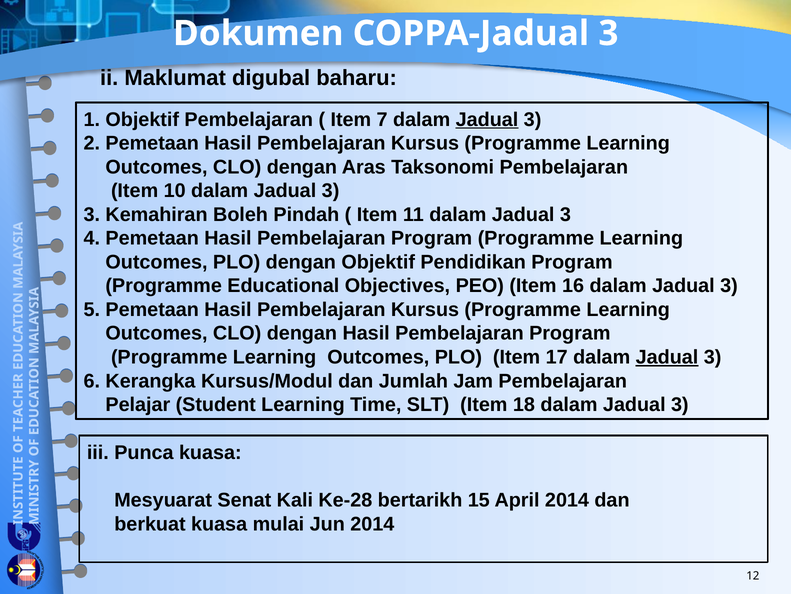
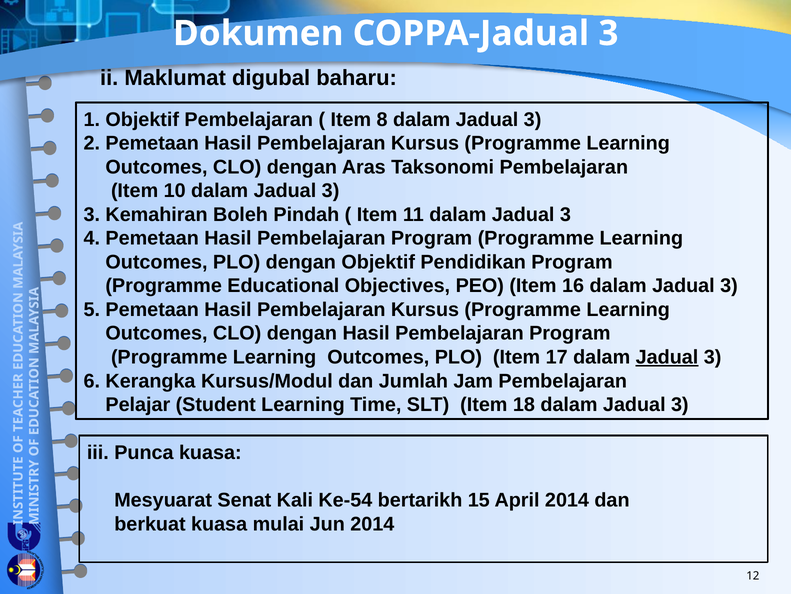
7: 7 -> 8
Jadual at (487, 119) underline: present -> none
Ke-28: Ke-28 -> Ke-54
